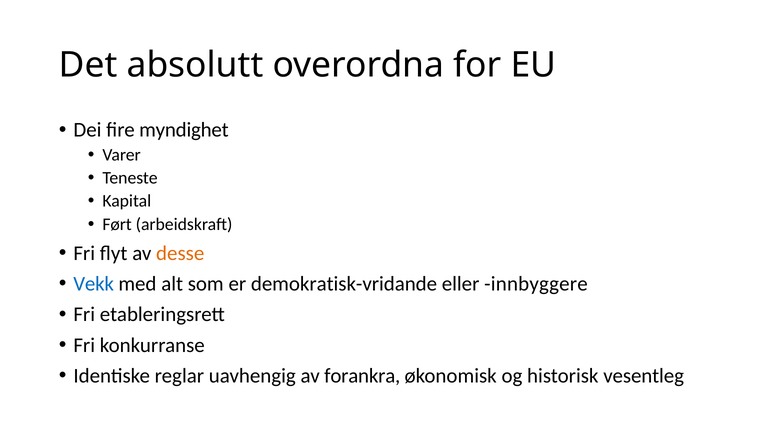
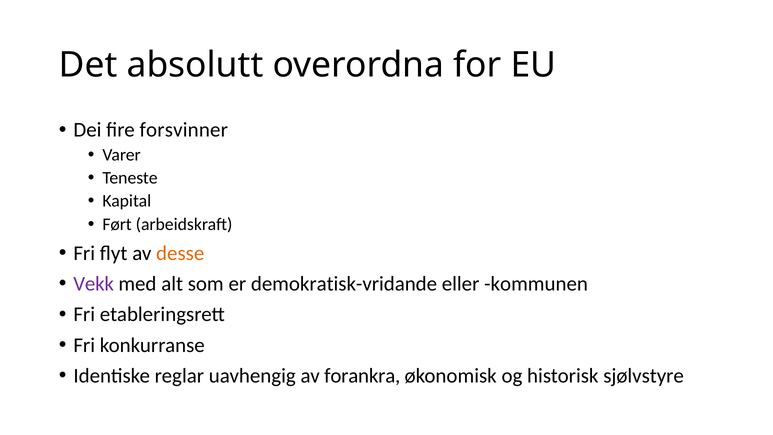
myndighet: myndighet -> forsvinner
Vekk colour: blue -> purple
innbyggere: innbyggere -> kommunen
vesentleg: vesentleg -> sjølvstyre
